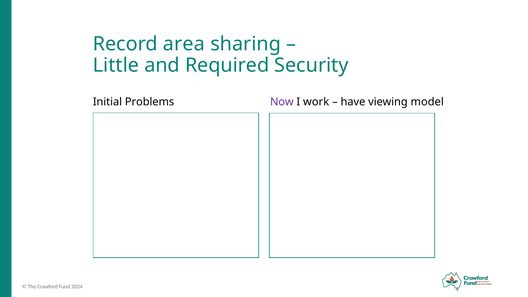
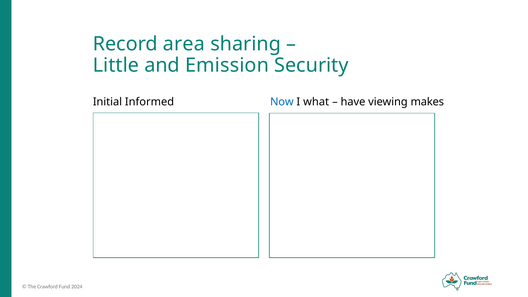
Required: Required -> Emission
Problems: Problems -> Informed
Now colour: purple -> blue
work: work -> what
model: model -> makes
